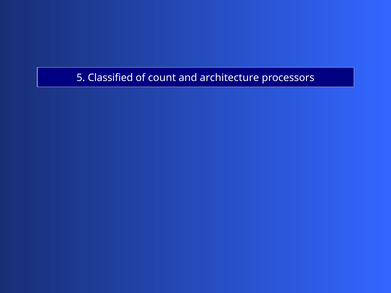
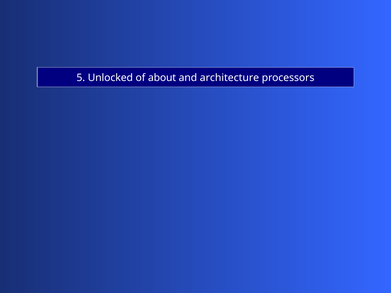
Classified: Classified -> Unlocked
count: count -> about
